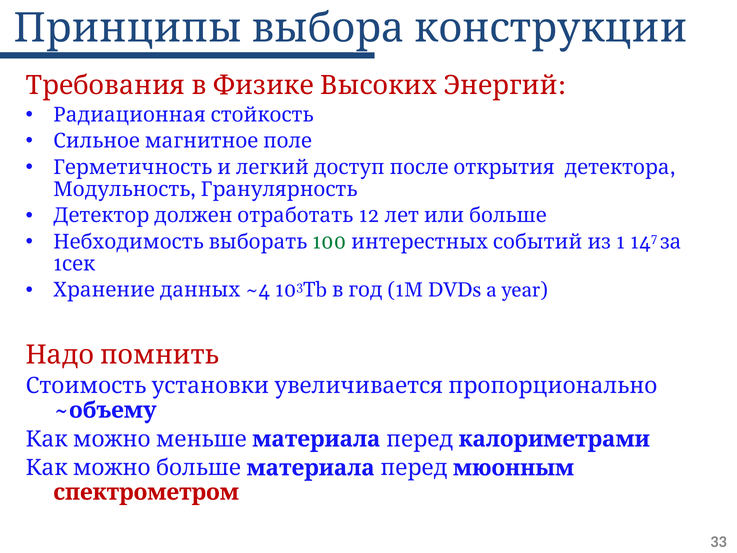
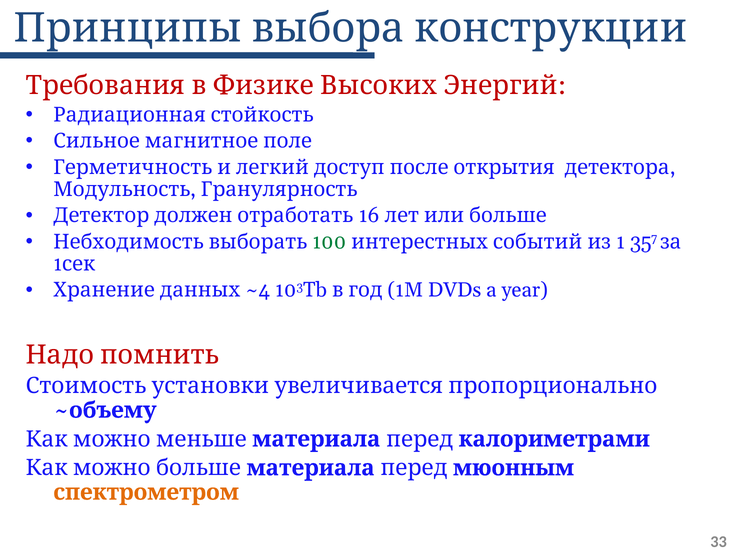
12: 12 -> 16
14: 14 -> 35
спектрометром colour: red -> orange
